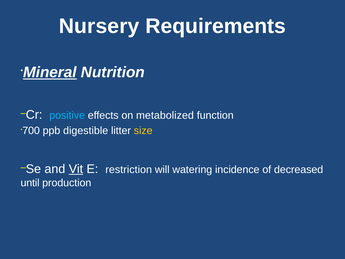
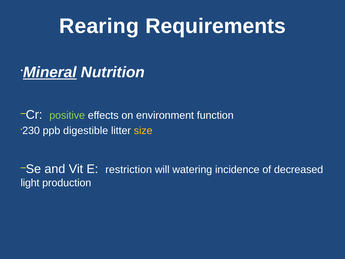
Nursery: Nursery -> Rearing
positive colour: light blue -> light green
metabolized: metabolized -> environment
700: 700 -> 230
Vit underline: present -> none
until: until -> light
